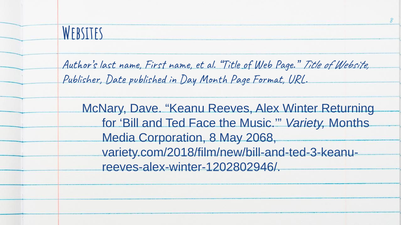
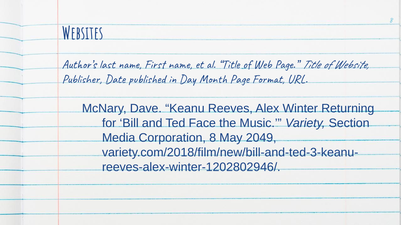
Months: Months -> Section
2068: 2068 -> 2049
